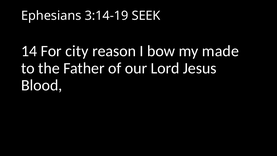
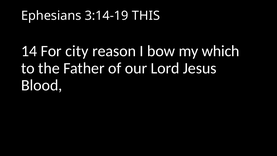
SEEK: SEEK -> THIS
made: made -> which
